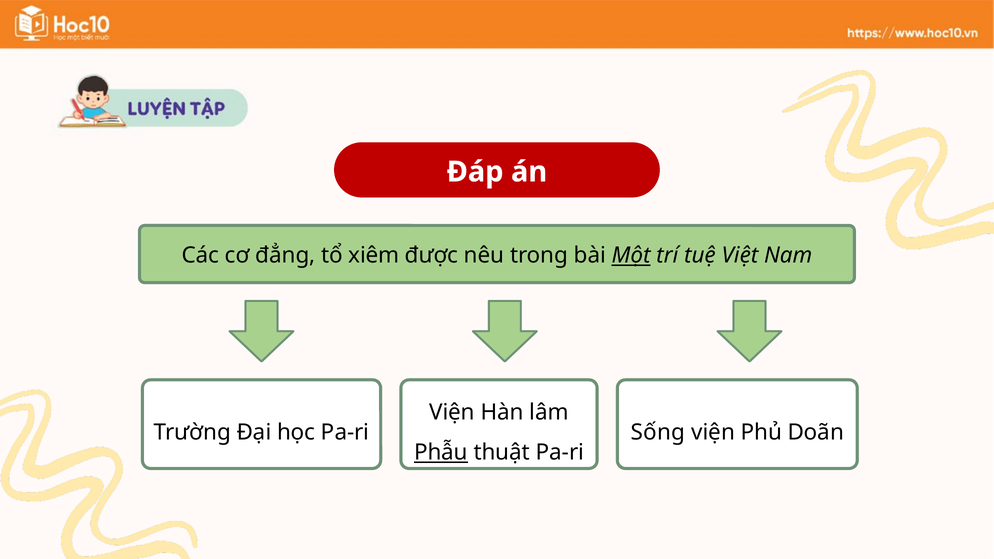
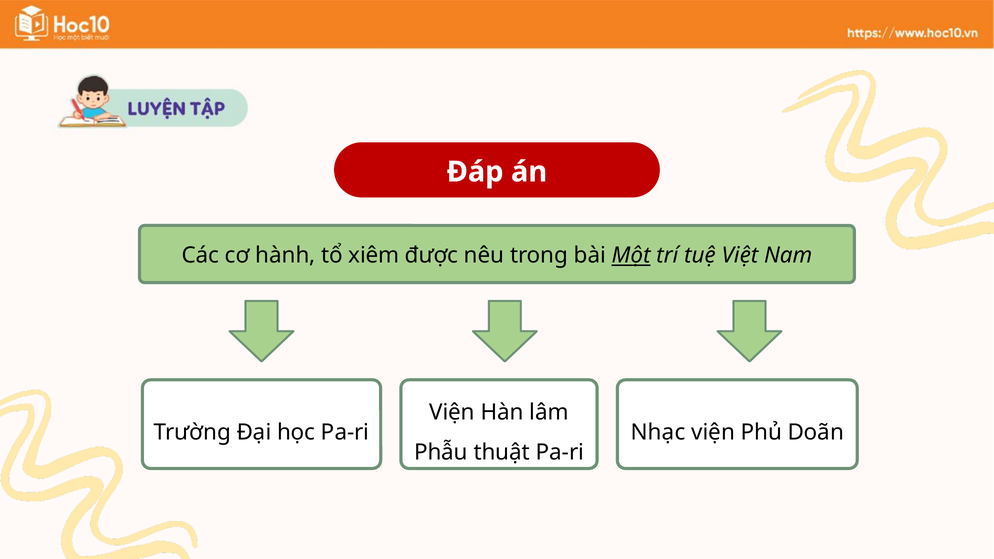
đẳng: đẳng -> hành
Sống: Sống -> Nhạc
Phẫu underline: present -> none
